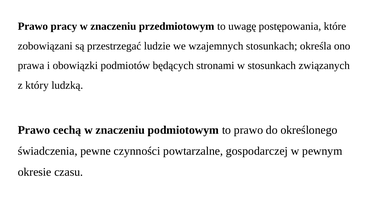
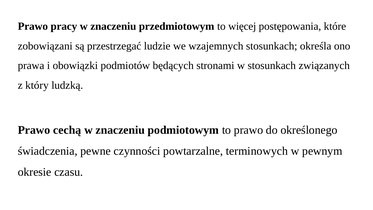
uwagę: uwagę -> więcej
gospodarczej: gospodarczej -> terminowych
